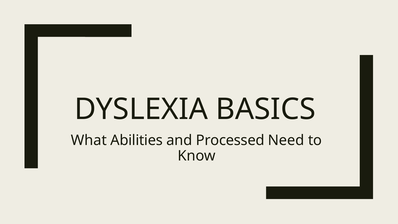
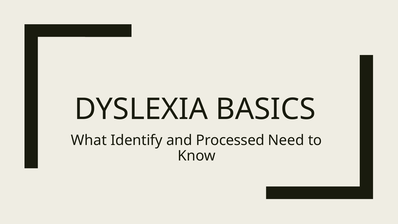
Abilities: Abilities -> Identify
